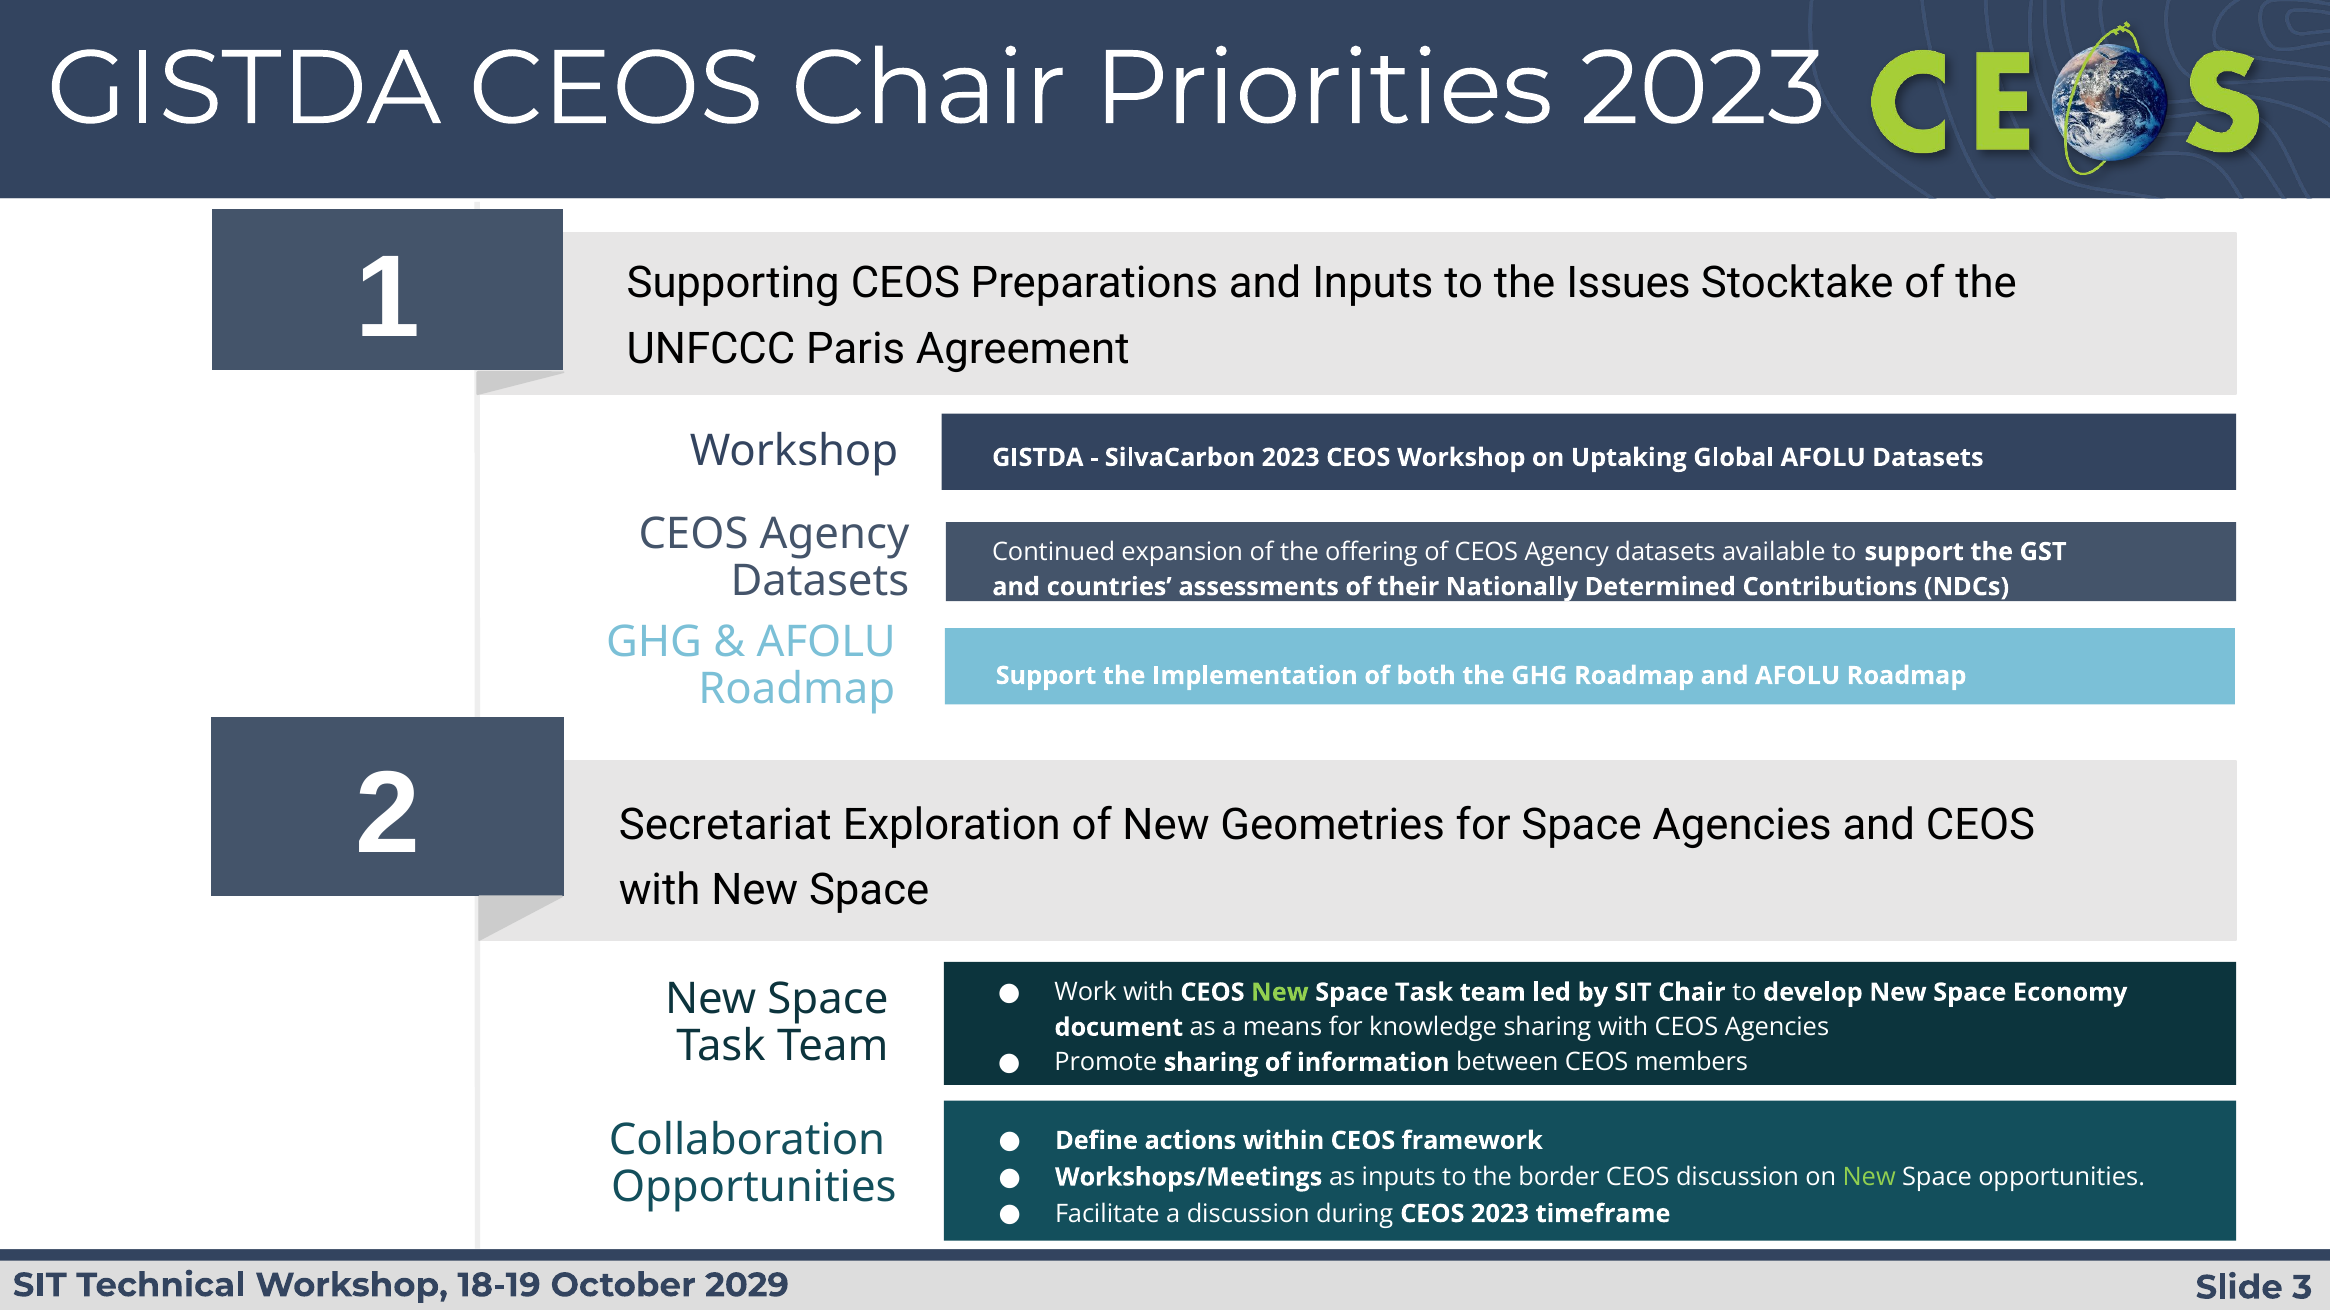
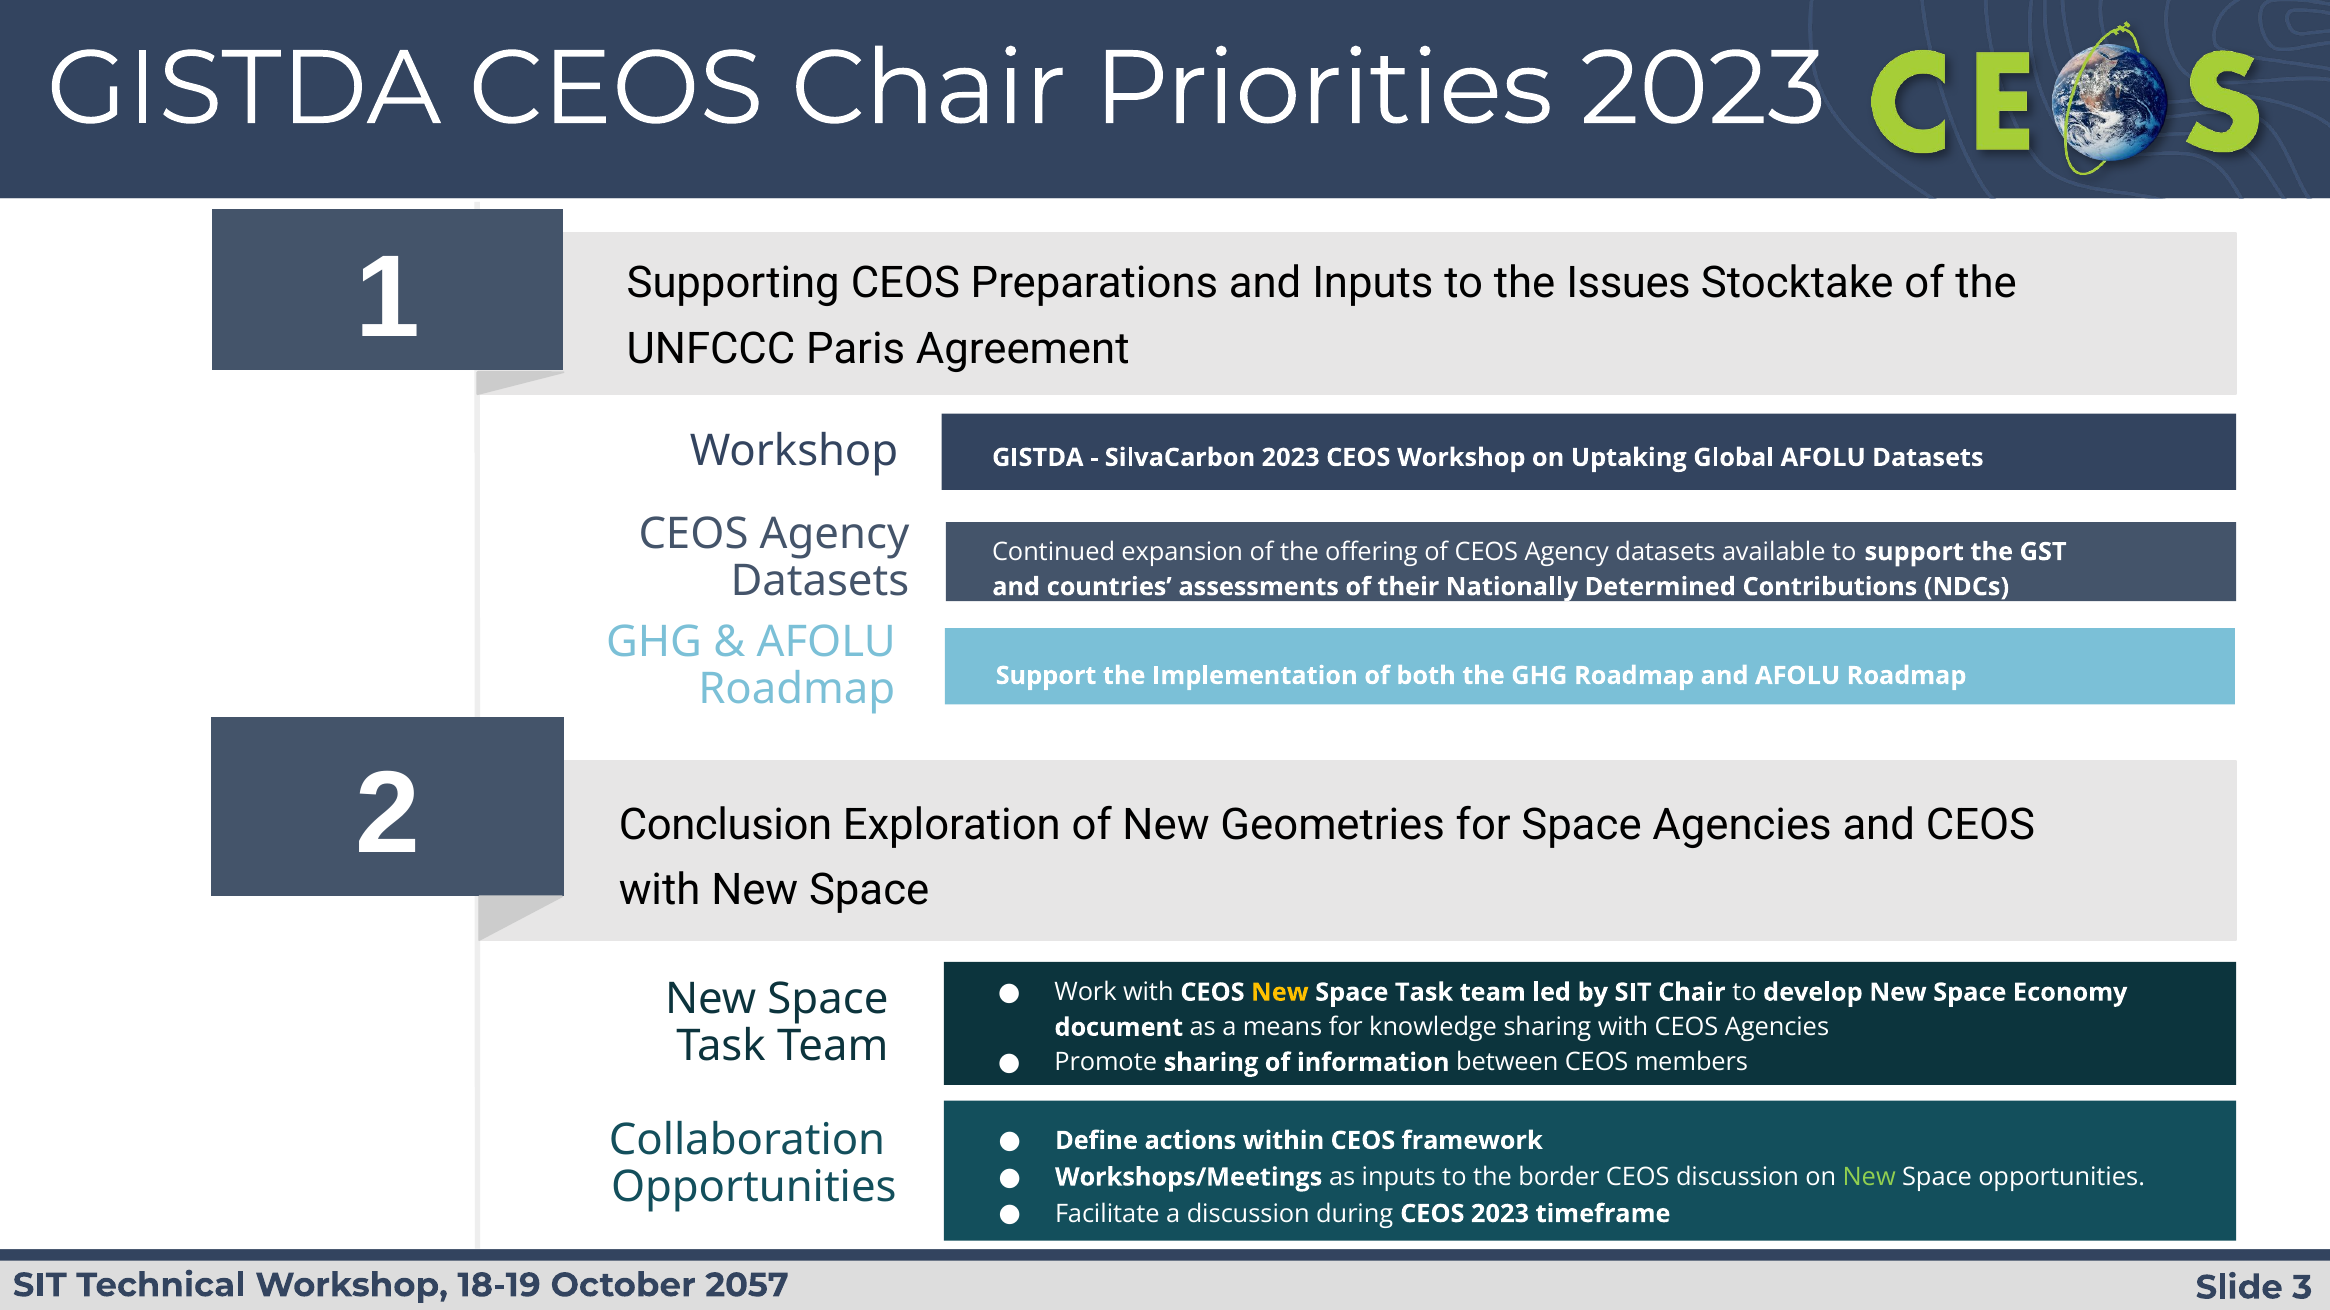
Secretariat: Secretariat -> Conclusion
New at (1280, 993) colour: light green -> yellow
2029: 2029 -> 2057
